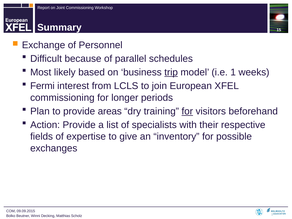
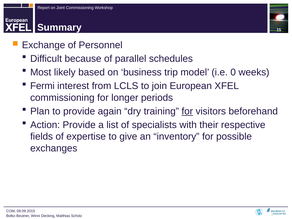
trip underline: present -> none
1: 1 -> 0
areas: areas -> again
